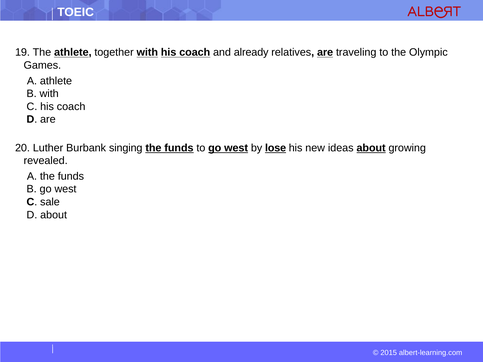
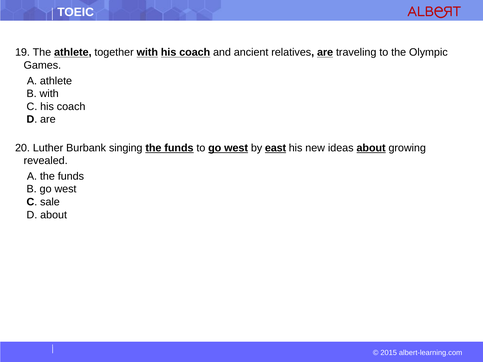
already: already -> ancient
lose: lose -> east
